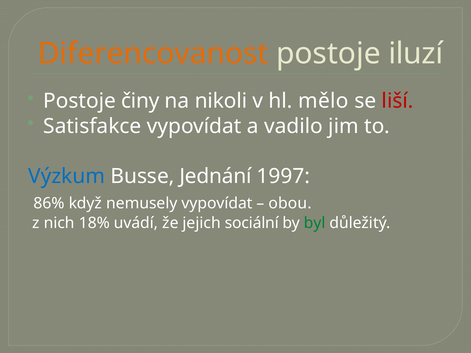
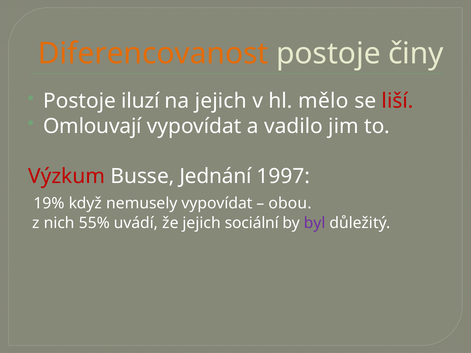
iluzí: iluzí -> činy
činy: činy -> iluzí
na nikoli: nikoli -> jejich
Satisfakce: Satisfakce -> Omlouvají
Výzkum colour: blue -> red
86%: 86% -> 19%
18%: 18% -> 55%
byl colour: green -> purple
